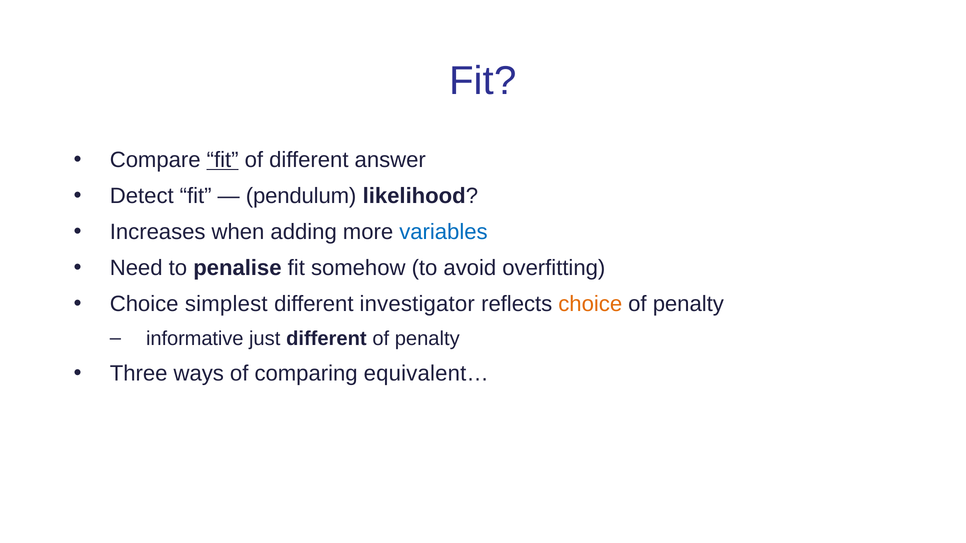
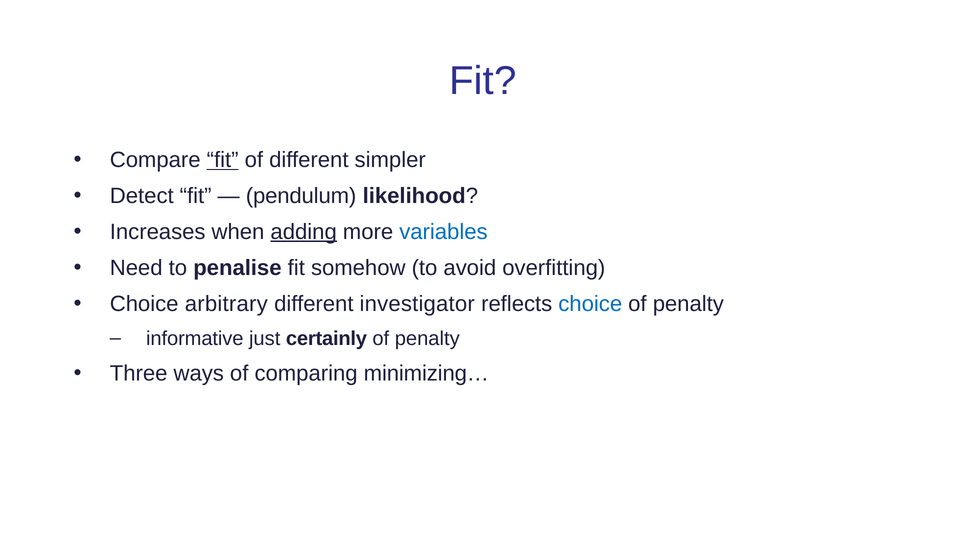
answer: answer -> simpler
adding underline: none -> present
simplest: simplest -> arbitrary
choice at (590, 304) colour: orange -> blue
just different: different -> certainly
equivalent…: equivalent… -> minimizing…
